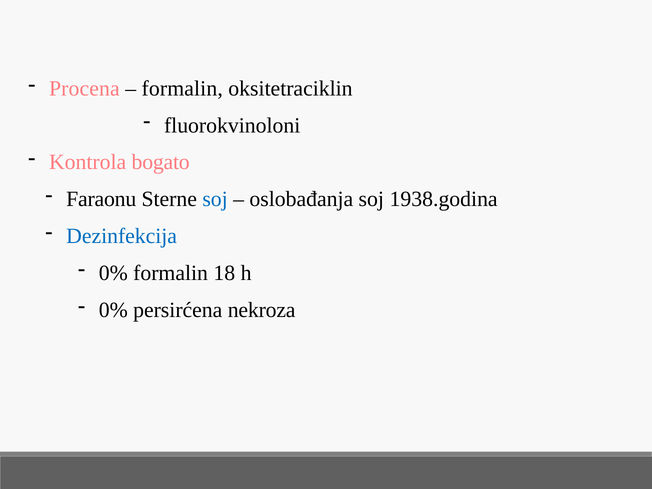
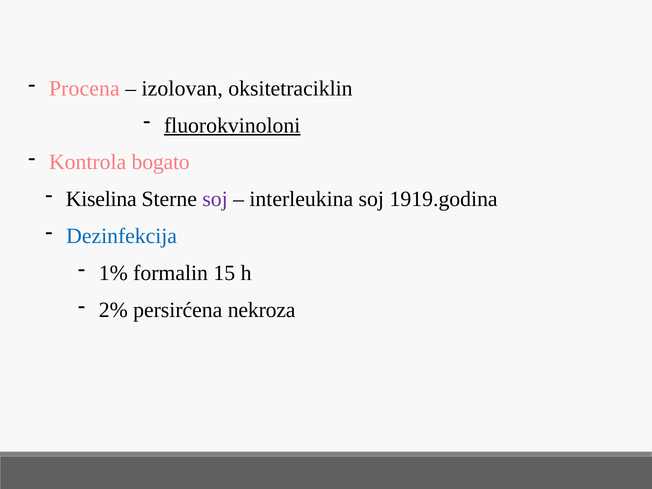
formalin at (182, 88): formalin -> izolovan
fluorokvinoloni underline: none -> present
Faraonu: Faraonu -> Kiselina
soj at (215, 199) colour: blue -> purple
oslobađanja: oslobađanja -> interleukina
1938.godina: 1938.godina -> 1919.godina
0% at (113, 273): 0% -> 1%
18: 18 -> 15
0% at (113, 310): 0% -> 2%
